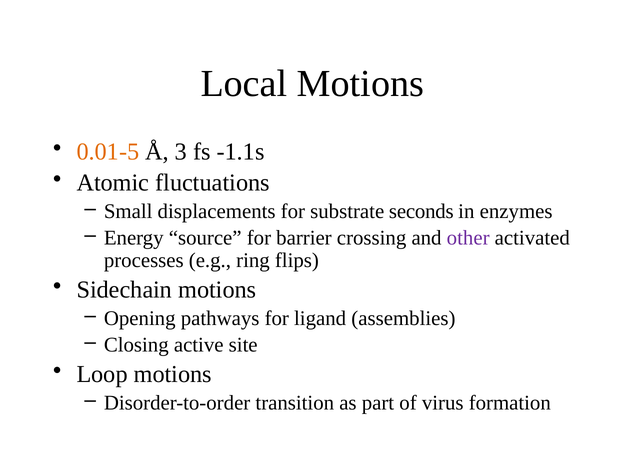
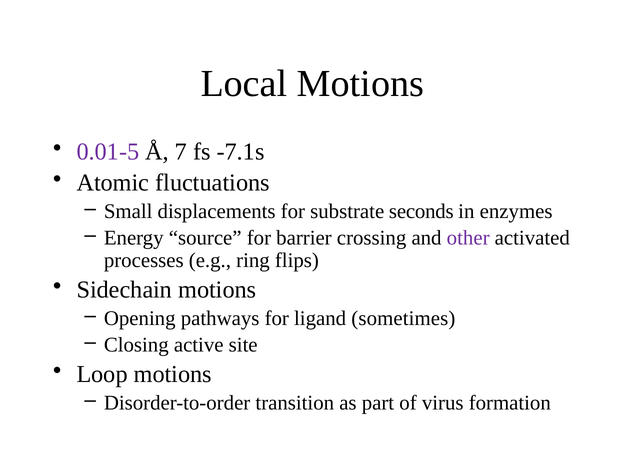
0.01-5 colour: orange -> purple
3: 3 -> 7
-1.1s: -1.1s -> -7.1s
assemblies: assemblies -> sometimes
